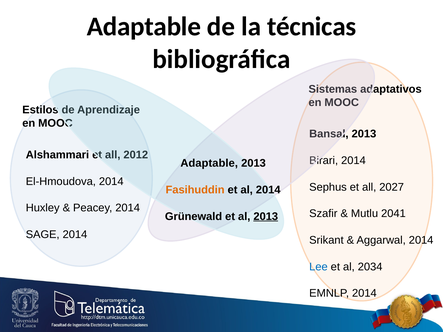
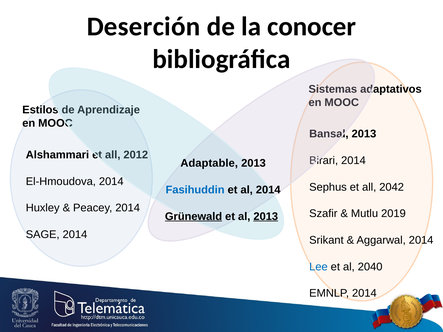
Adaptable at (144, 27): Adaptable -> Deserción
técnicas: técnicas -> conocer
2027: 2027 -> 2042
Fasihuddin colour: orange -> blue
2041: 2041 -> 2019
Grünewald underline: none -> present
2034: 2034 -> 2040
